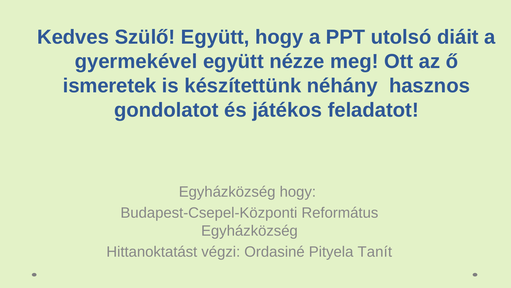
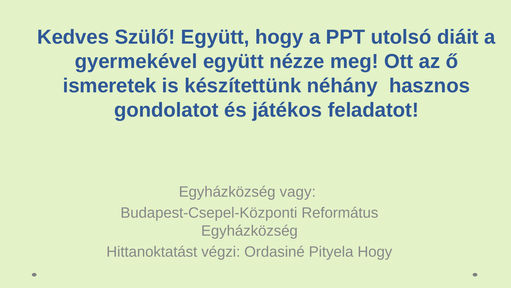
Egyházközség hogy: hogy -> vagy
Pityela Tanít: Tanít -> Hogy
